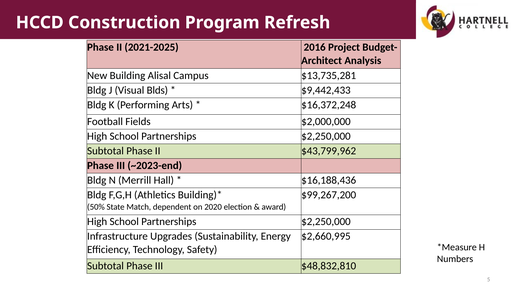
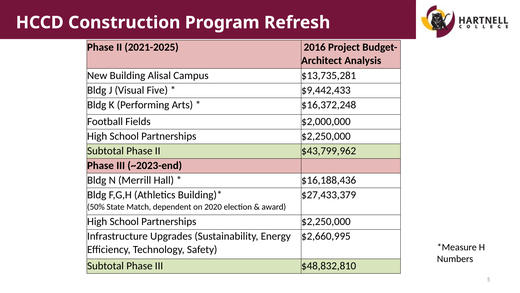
Blds: Blds -> Five
$99,267,200: $99,267,200 -> $27,433,379
